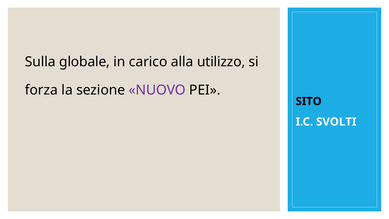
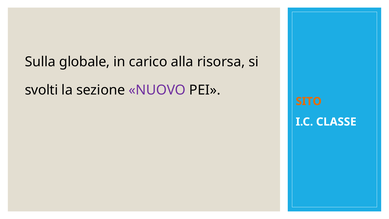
utilizzo: utilizzo -> risorsa
forza: forza -> svolti
SITO colour: black -> orange
SVOLTI: SVOLTI -> CLASSE
